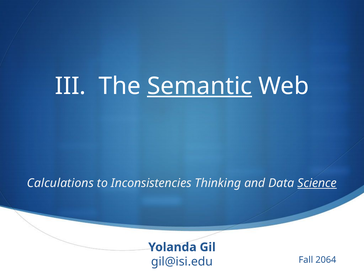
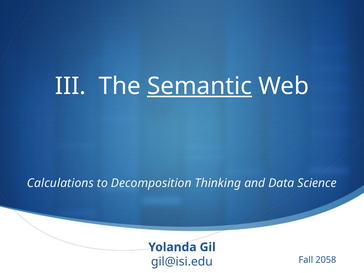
Inconsistencies: Inconsistencies -> Decomposition
Science underline: present -> none
2064: 2064 -> 2058
